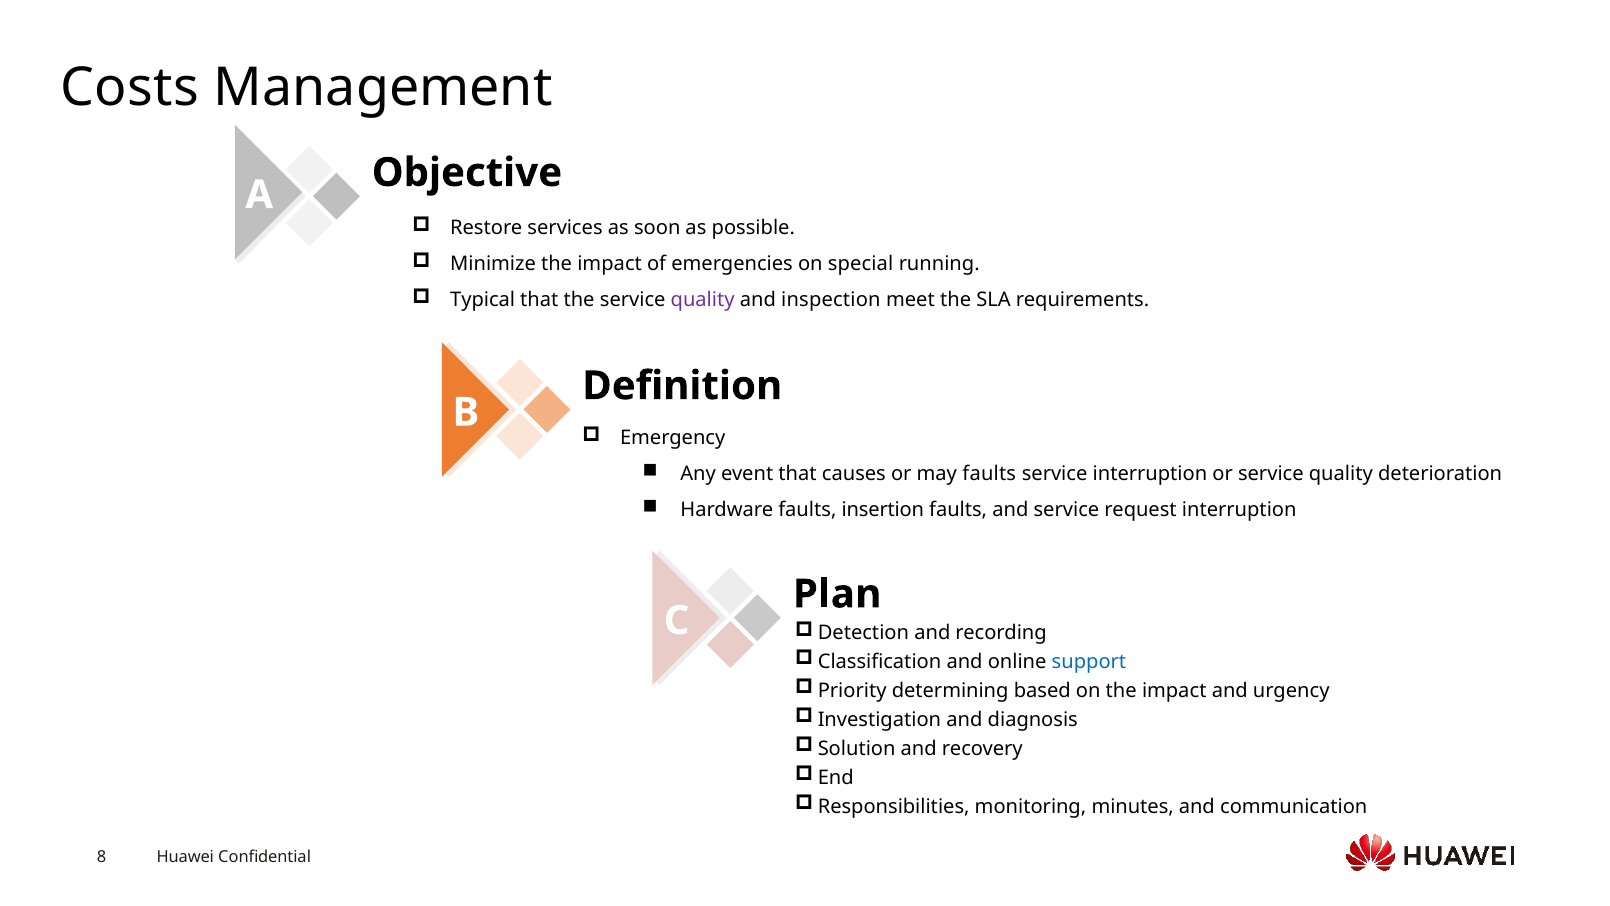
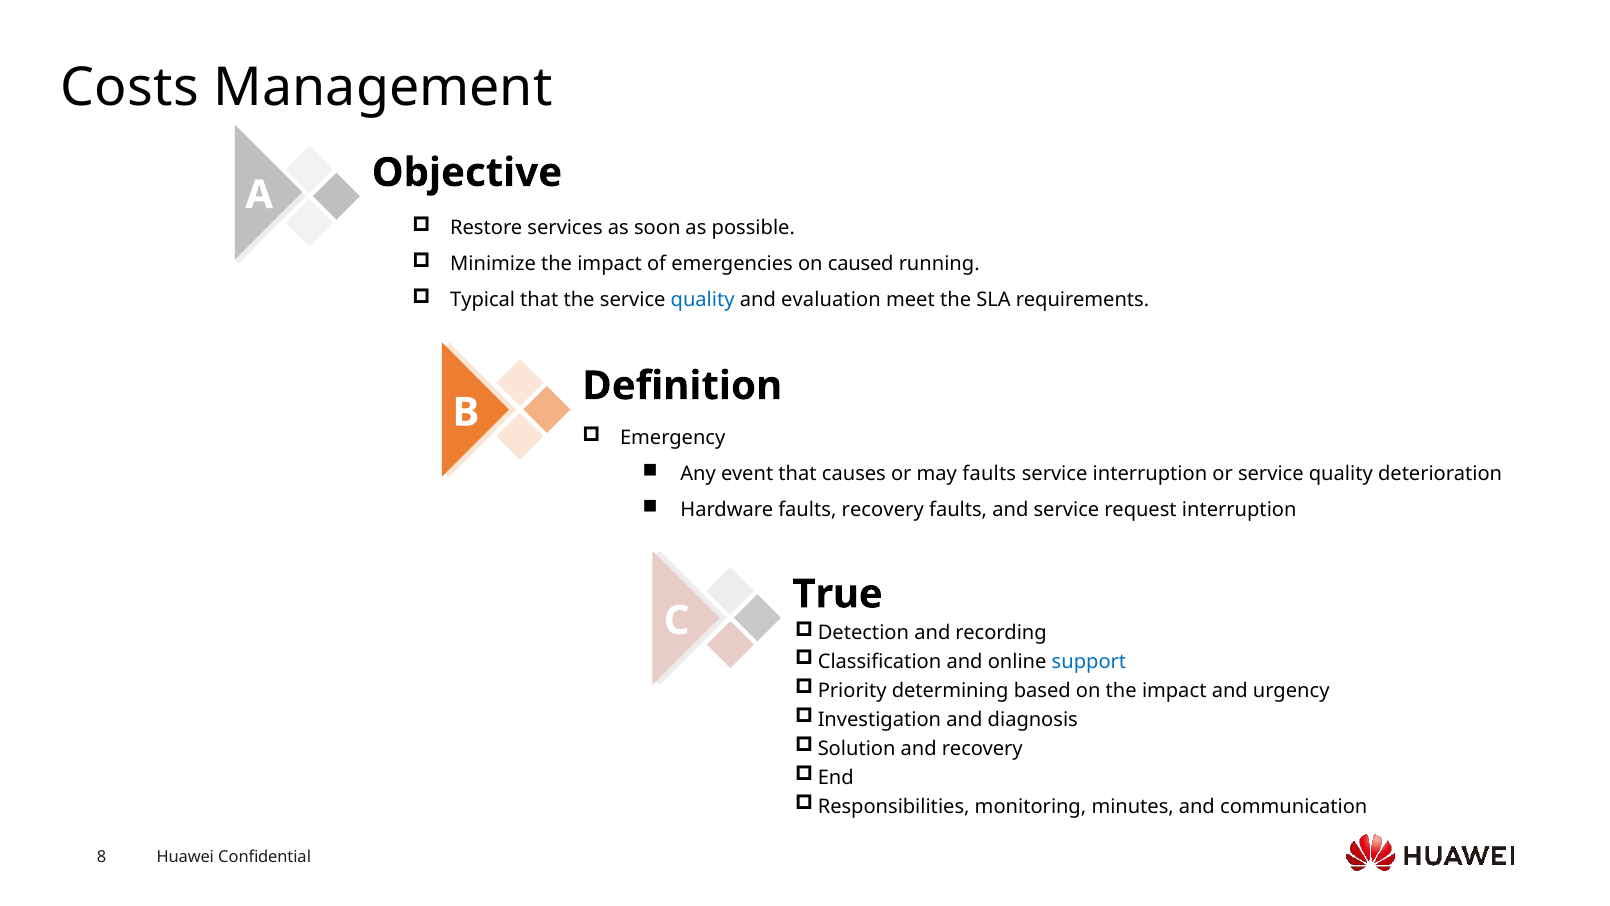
special: special -> caused
quality at (703, 300) colour: purple -> blue
inspection: inspection -> evaluation
faults insertion: insertion -> recovery
Plan: Plan -> True
